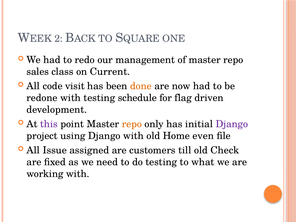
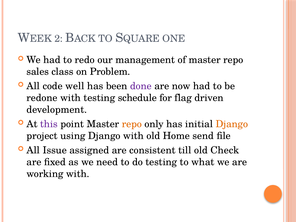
Current: Current -> Problem
visit: visit -> well
done colour: orange -> purple
Django at (232, 124) colour: purple -> orange
even: even -> send
customers: customers -> consistent
